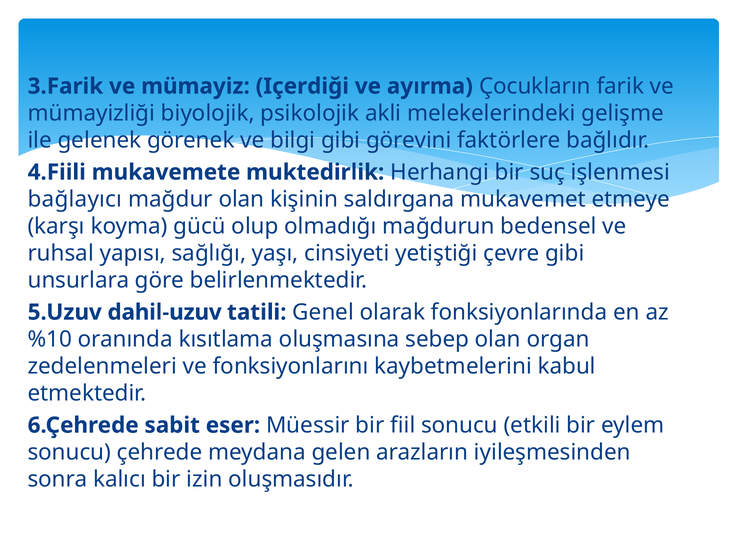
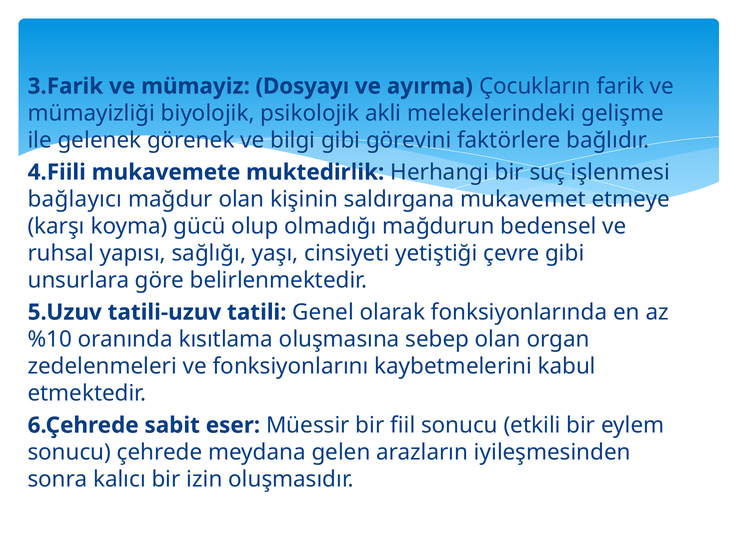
Içerdiği: Içerdiği -> Dosyayı
dahil-uzuv: dahil-uzuv -> tatili-uzuv
